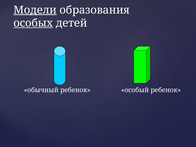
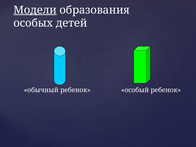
особых underline: present -> none
